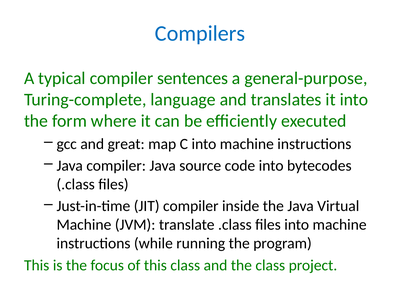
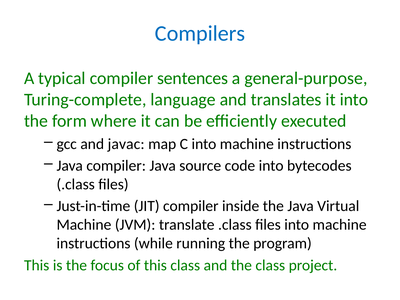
great: great -> javac
